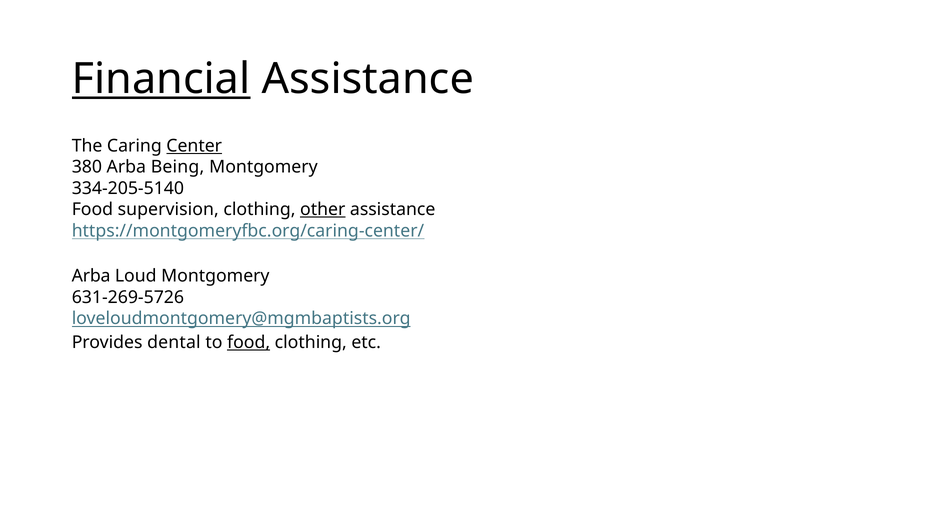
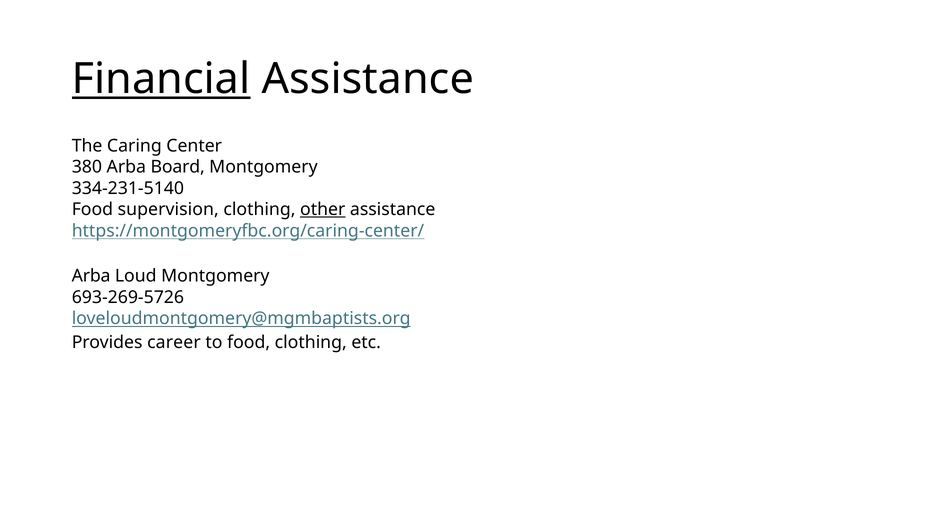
Center underline: present -> none
Being: Being -> Board
334-205-5140: 334-205-5140 -> 334-231-5140
631-269-5726: 631-269-5726 -> 693-269-5726
dental: dental -> career
food at (249, 343) underline: present -> none
